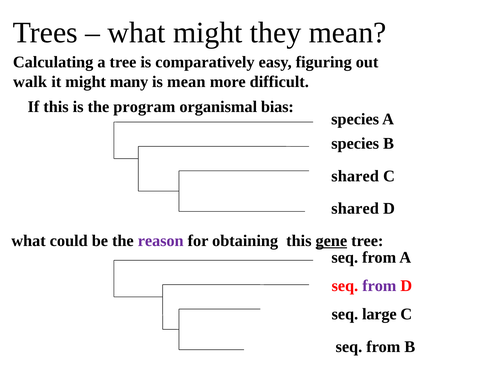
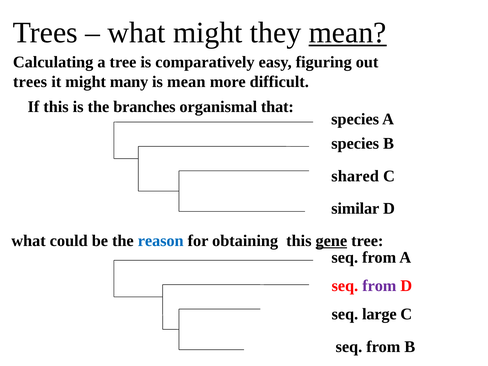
mean at (348, 33) underline: none -> present
walk at (30, 82): walk -> trees
program: program -> branches
bias: bias -> that
shared at (355, 209): shared -> similar
reason colour: purple -> blue
